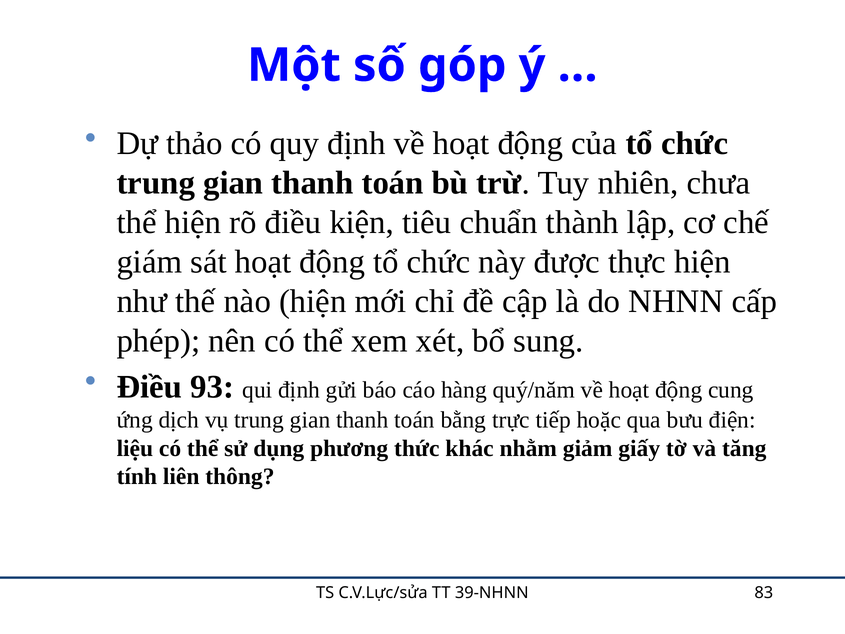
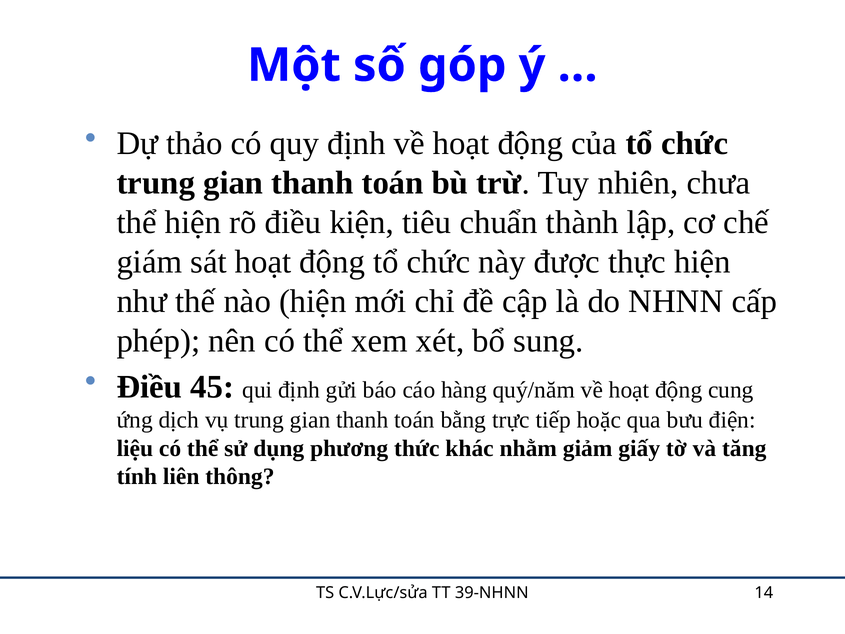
93: 93 -> 45
83: 83 -> 14
